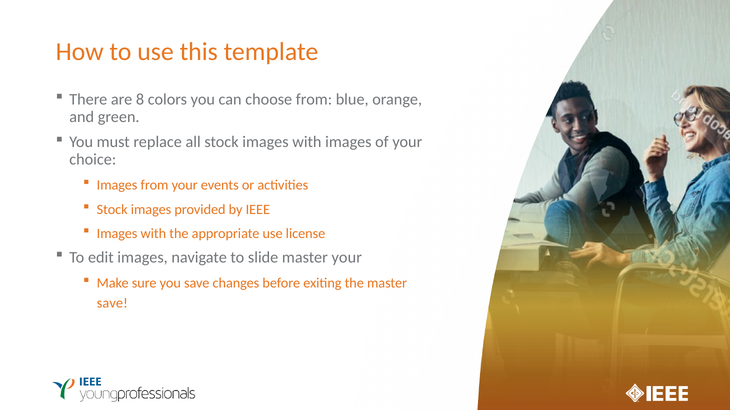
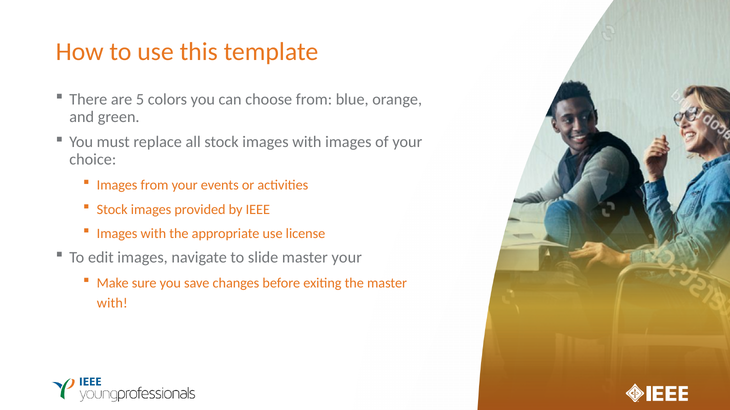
8: 8 -> 5
save at (112, 304): save -> with
